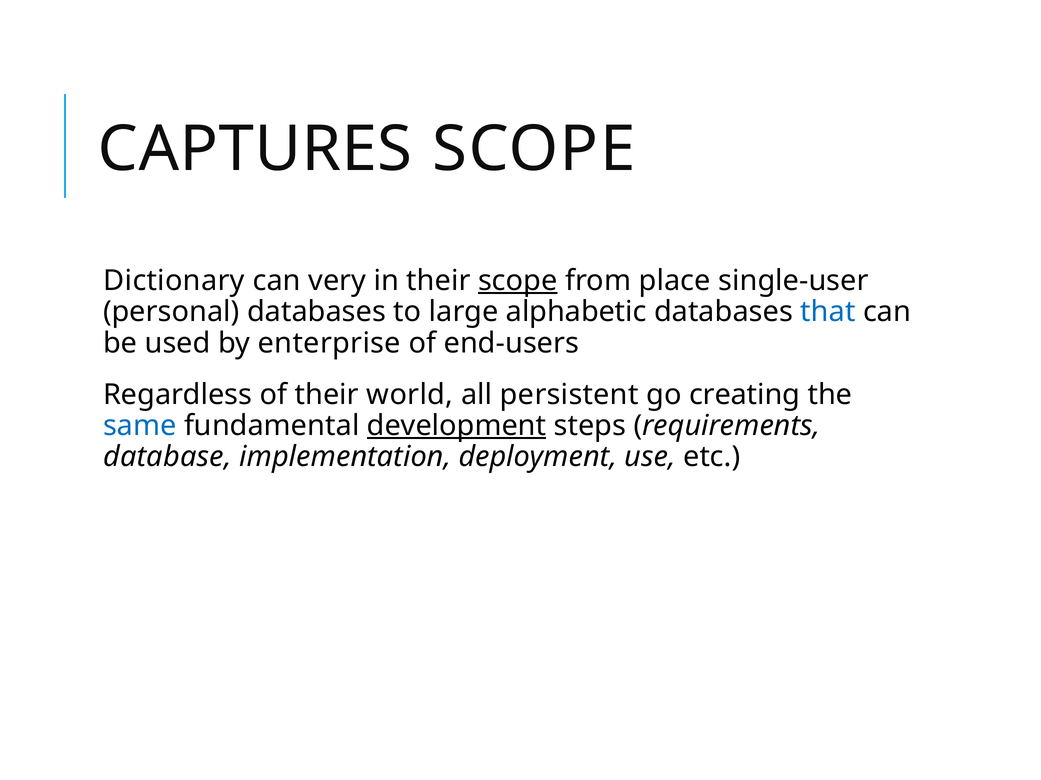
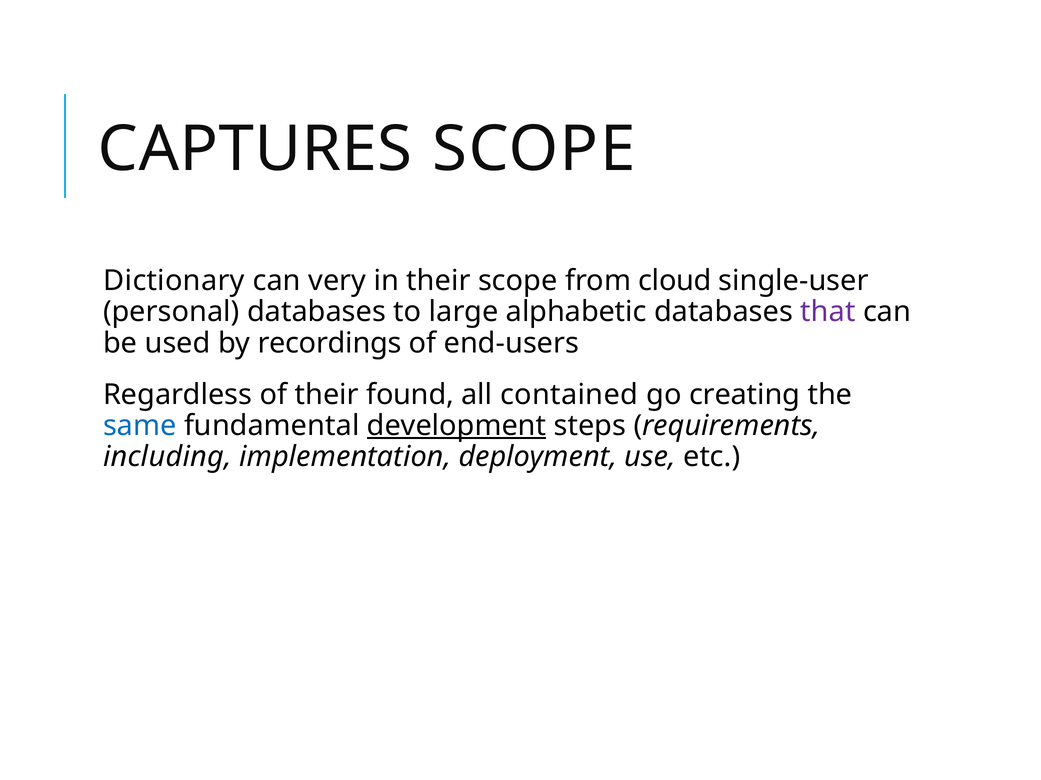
scope at (518, 281) underline: present -> none
place: place -> cloud
that colour: blue -> purple
enterprise: enterprise -> recordings
world: world -> found
persistent: persistent -> contained
database: database -> including
